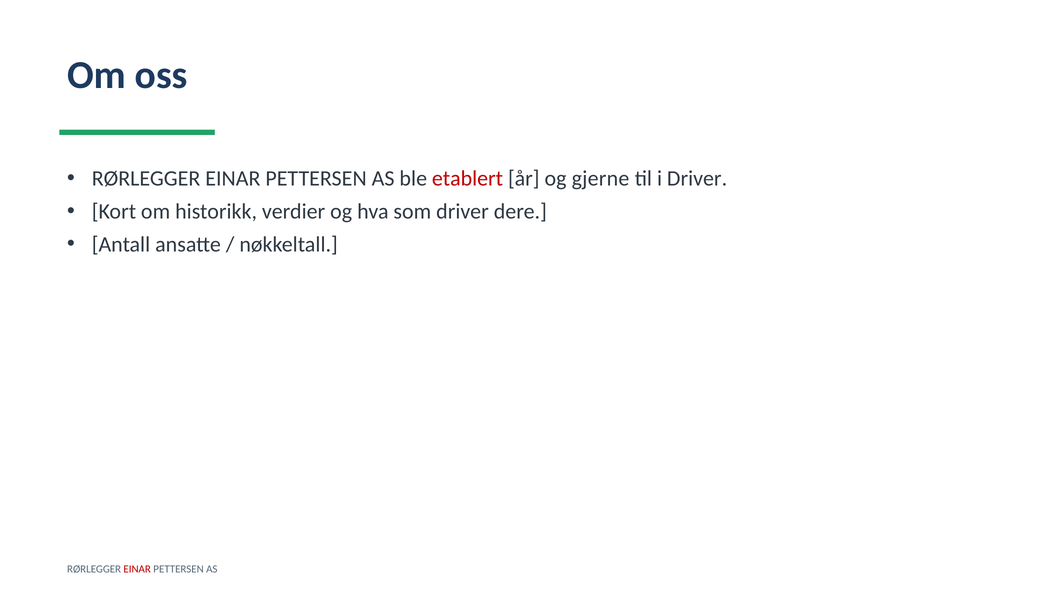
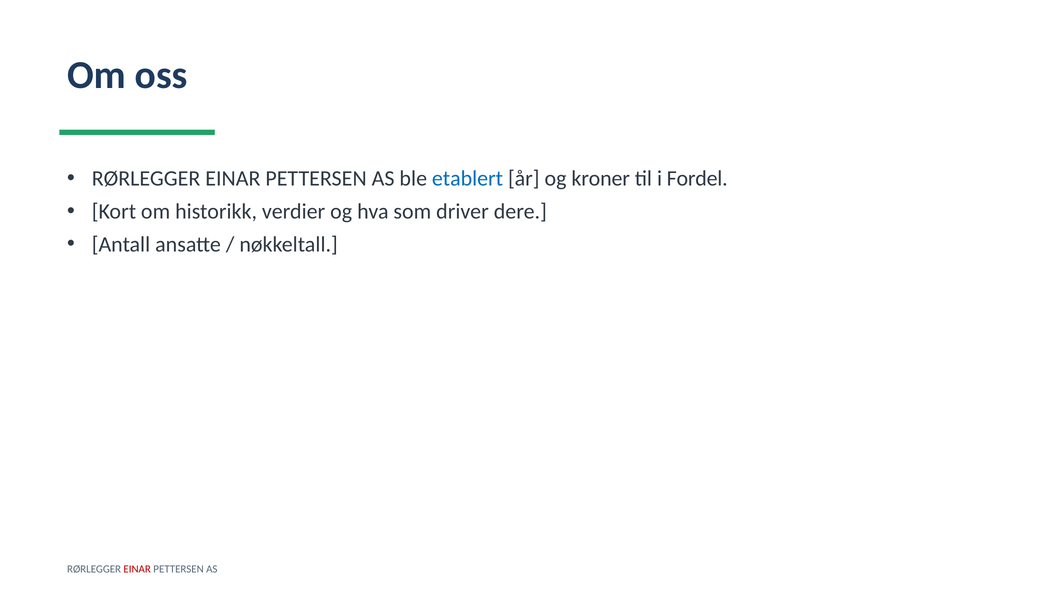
etablert colour: red -> blue
gjerne: gjerne -> kroner
i Driver: Driver -> Fordel
